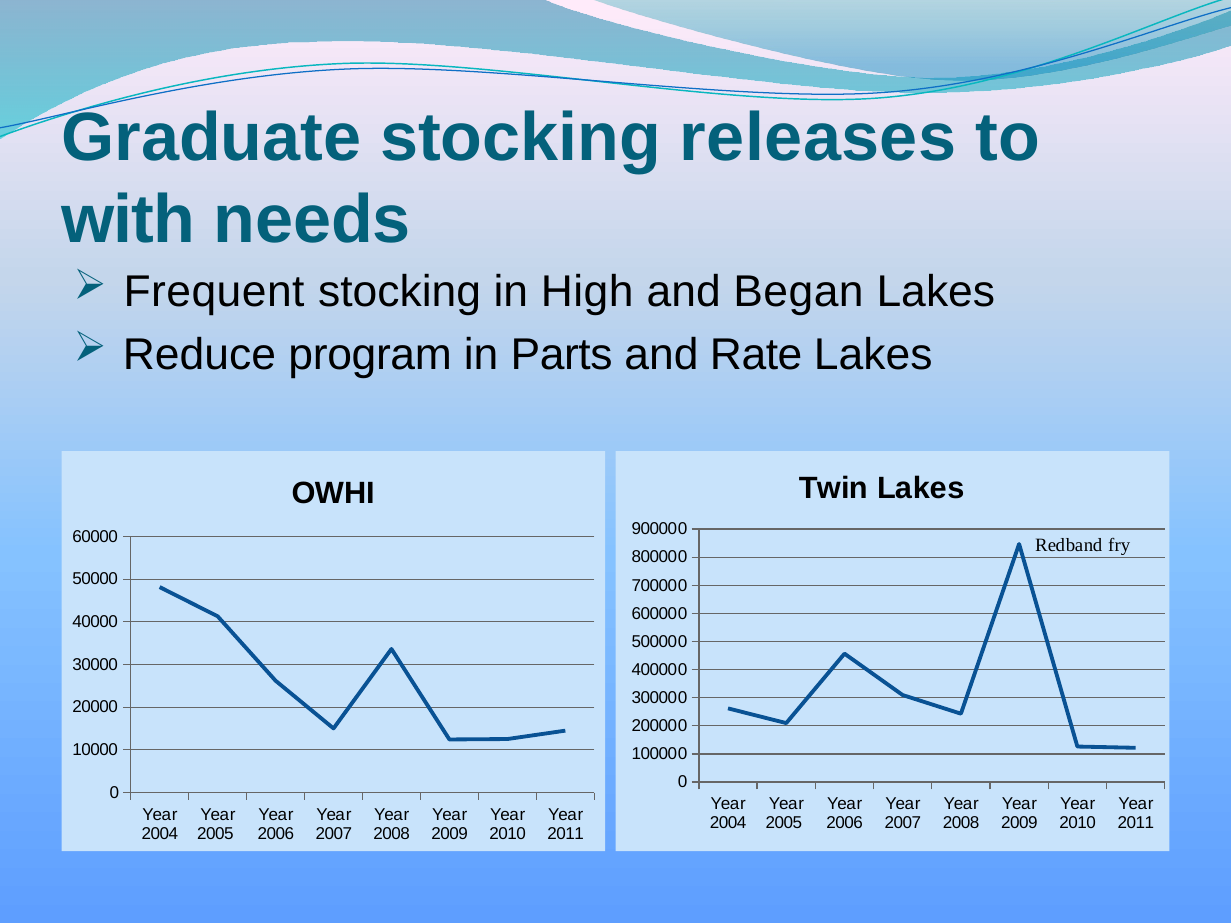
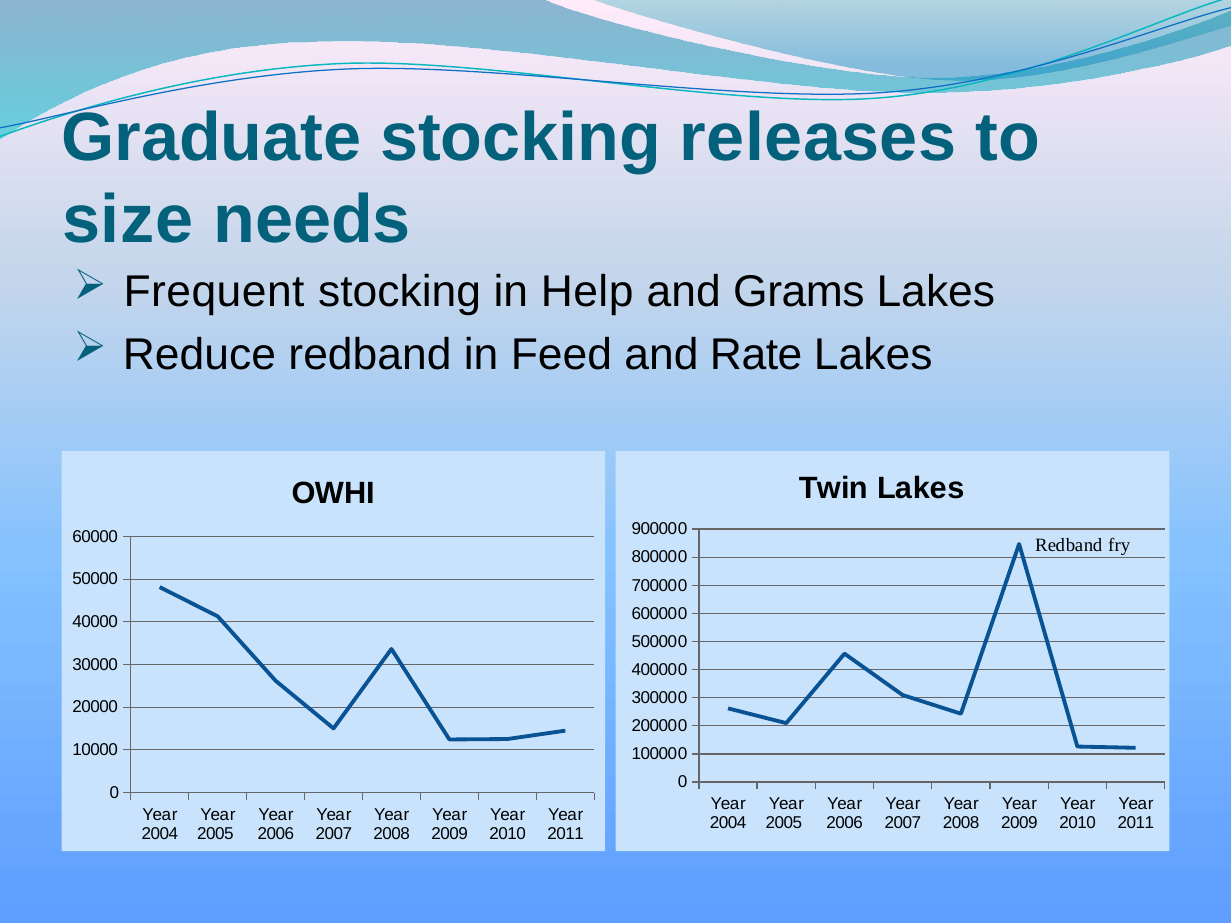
with: with -> size
High: High -> Help
Began: Began -> Grams
Reduce program: program -> redband
Parts: Parts -> Feed
